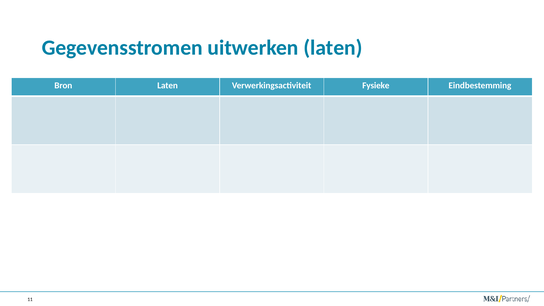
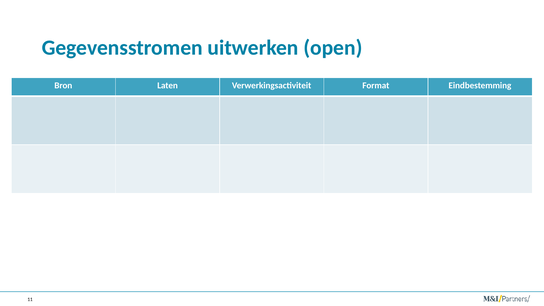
uitwerken laten: laten -> open
Fysieke: Fysieke -> Format
